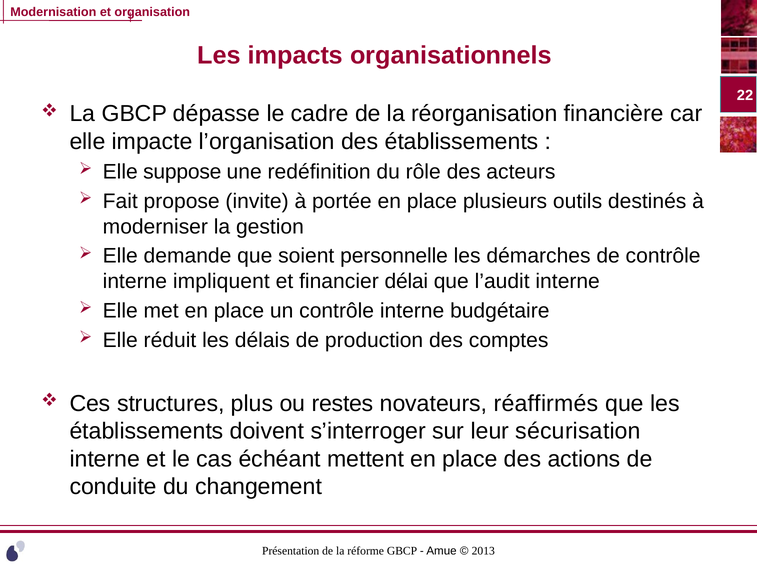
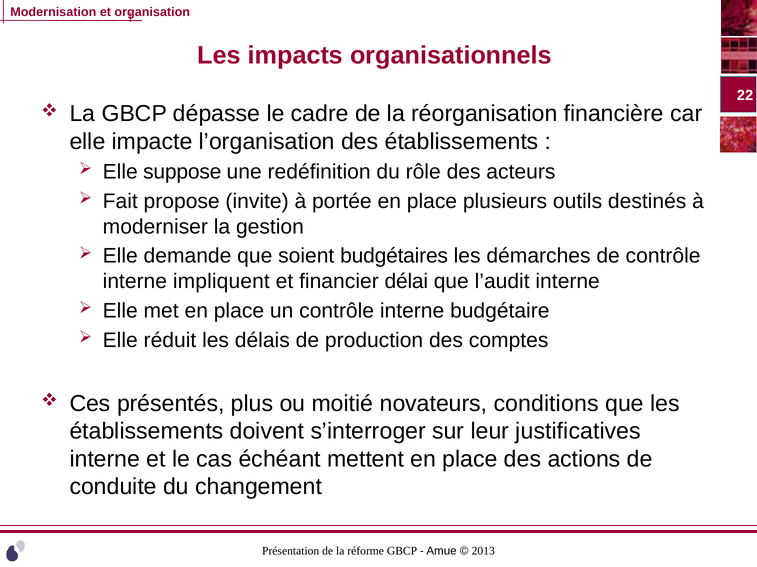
personnelle: personnelle -> budgétaires
structures: structures -> présentés
restes: restes -> moitié
réaffirmés: réaffirmés -> conditions
sécurisation: sécurisation -> justificatives
